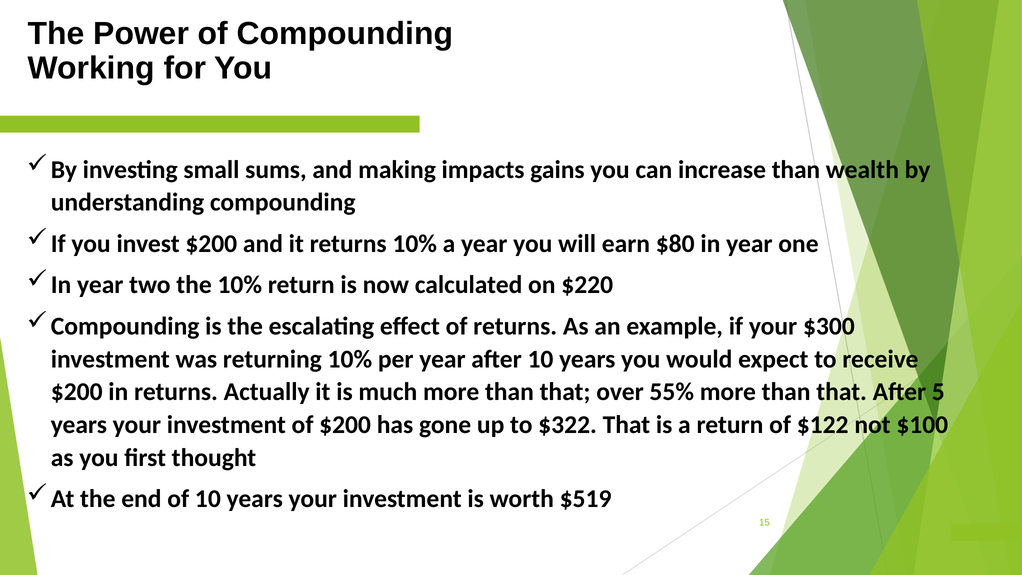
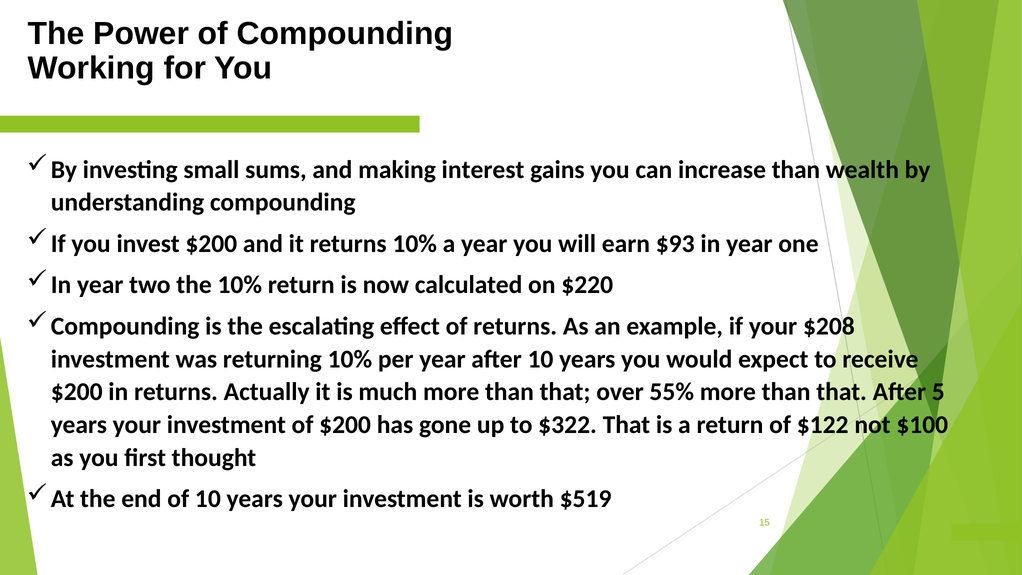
impacts: impacts -> interest
$80: $80 -> $93
$300: $300 -> $208
